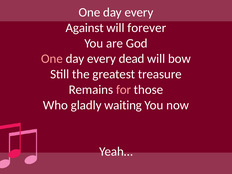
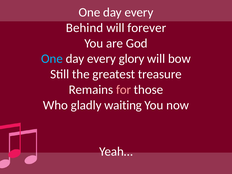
Against: Against -> Behind
One at (52, 59) colour: pink -> light blue
dead: dead -> glory
